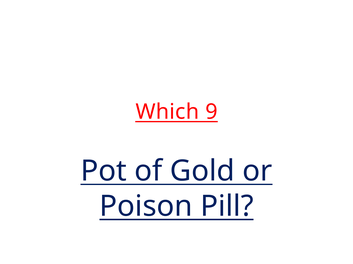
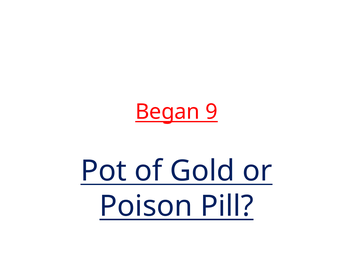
Which: Which -> Began
